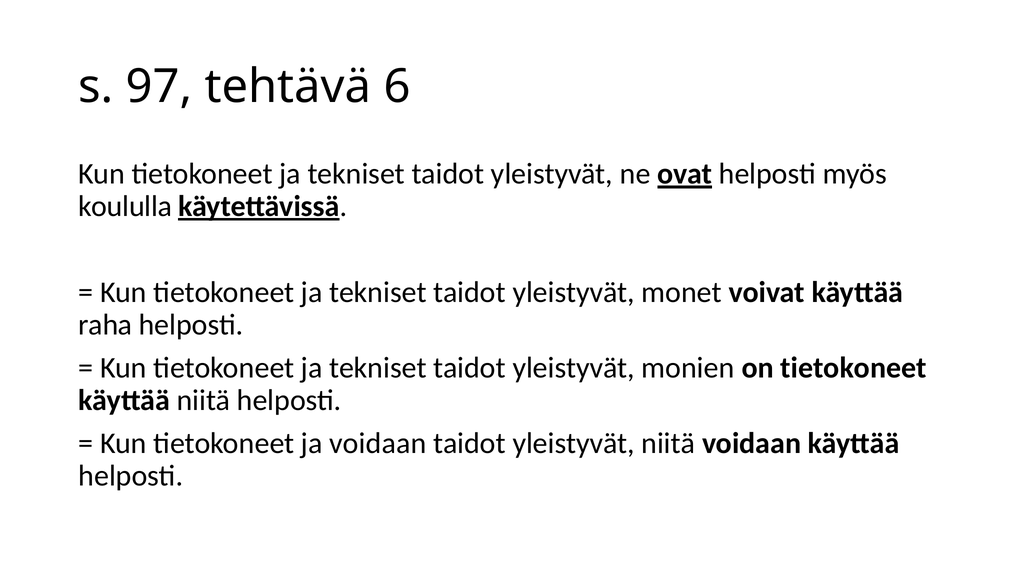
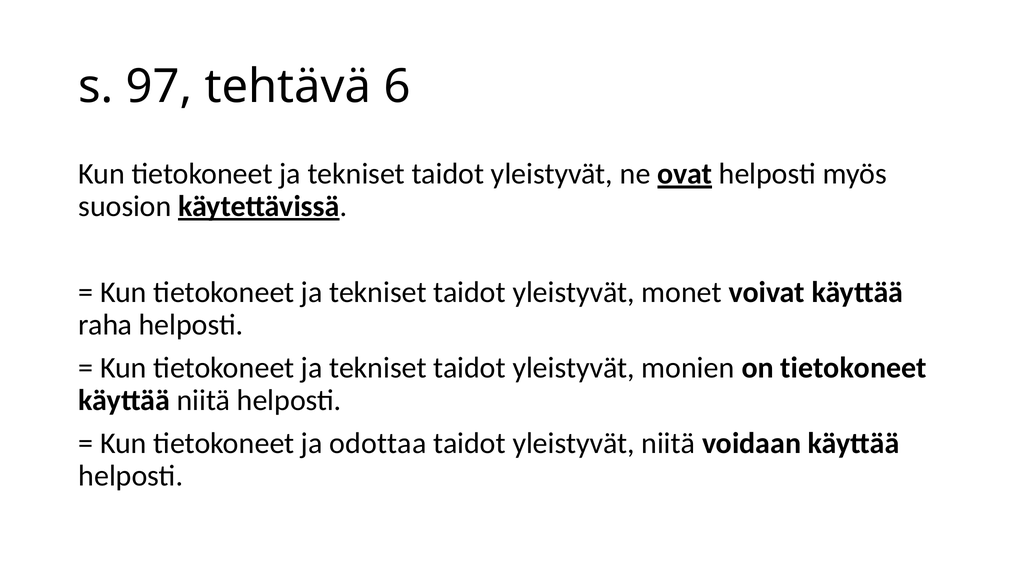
koululla: koululla -> suosion
ja voidaan: voidaan -> odottaa
